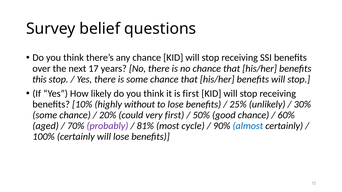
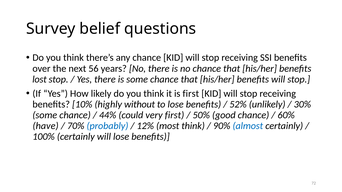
17: 17 -> 56
this: this -> lost
25%: 25% -> 52%
20%: 20% -> 44%
aged: aged -> have
probably colour: purple -> blue
81%: 81% -> 12%
most cycle: cycle -> think
